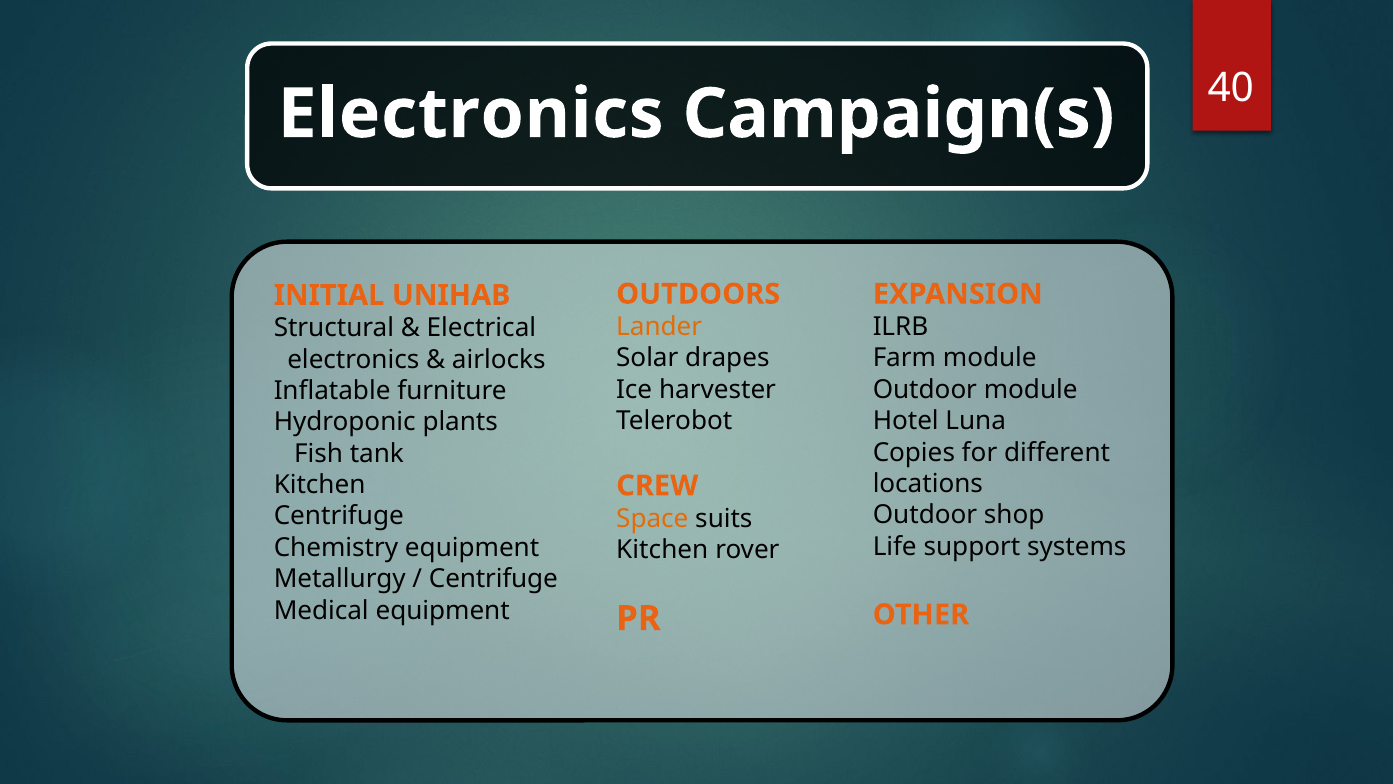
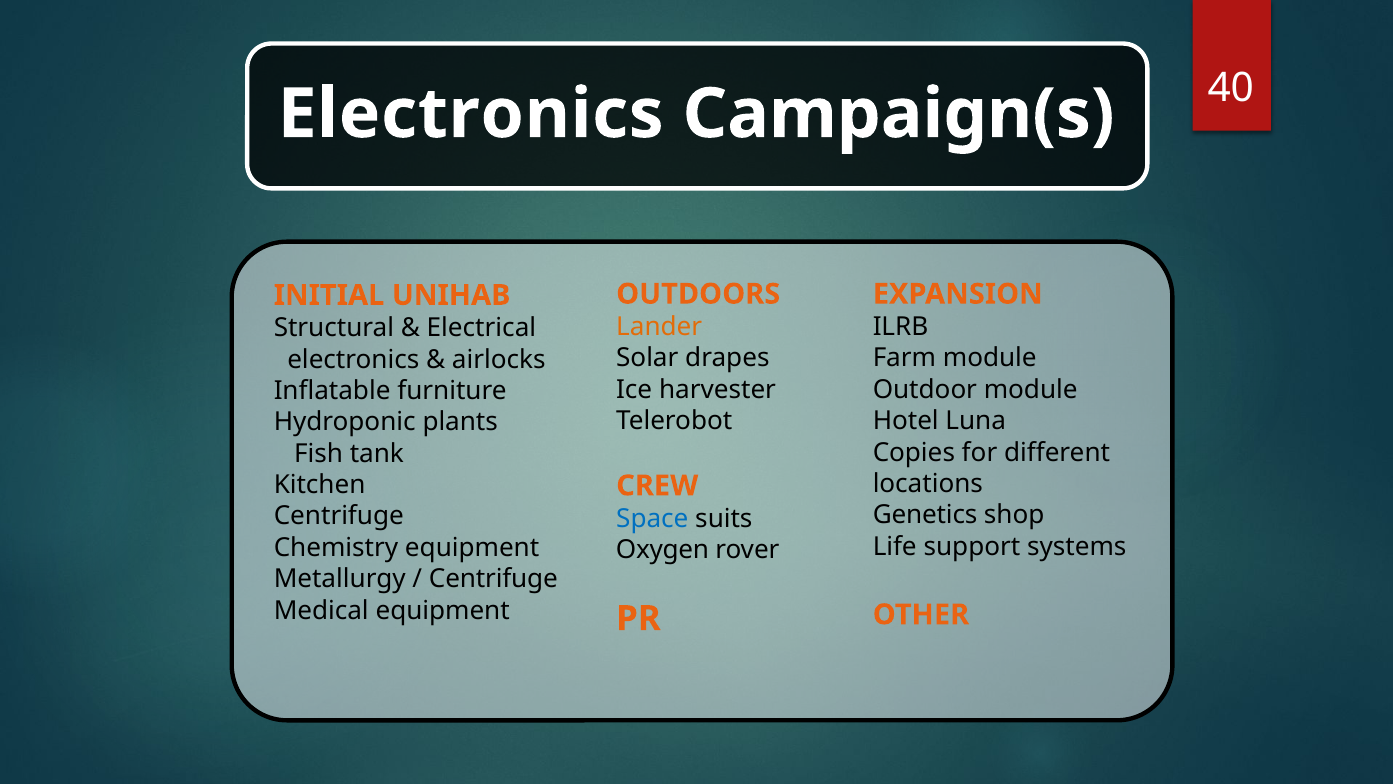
Outdoor at (925, 515): Outdoor -> Genetics
Space colour: orange -> blue
Kitchen at (662, 550): Kitchen -> Oxygen
